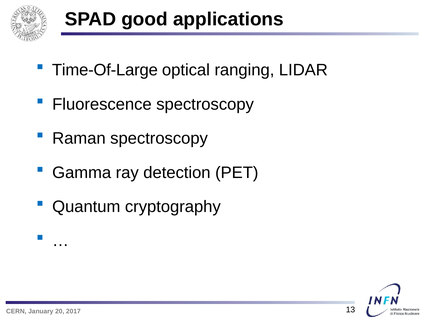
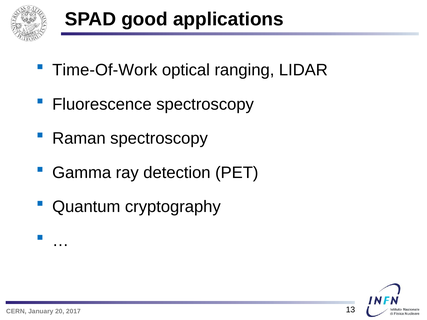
Time-Of-Large: Time-Of-Large -> Time-Of-Work
